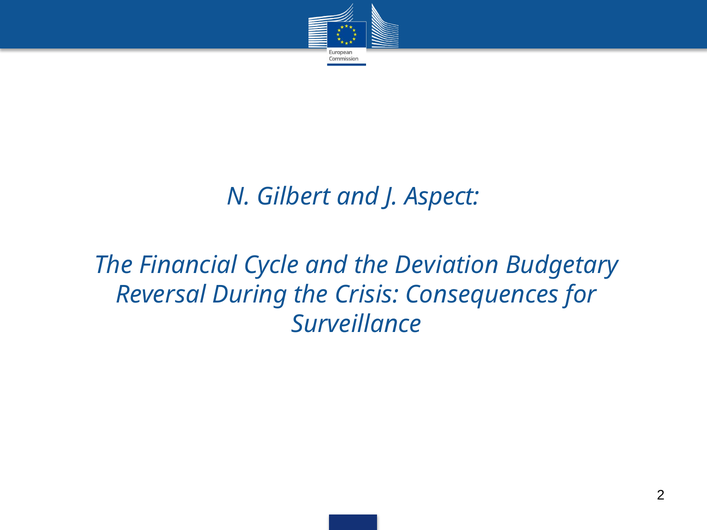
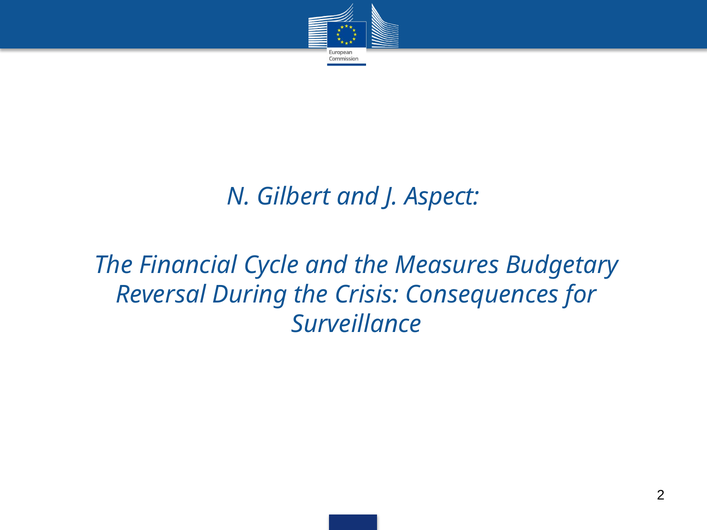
Deviation: Deviation -> Measures
